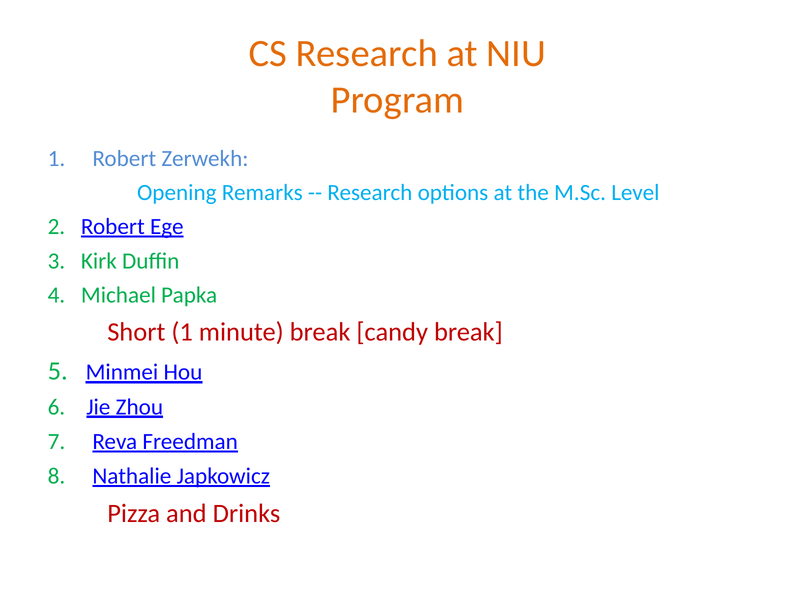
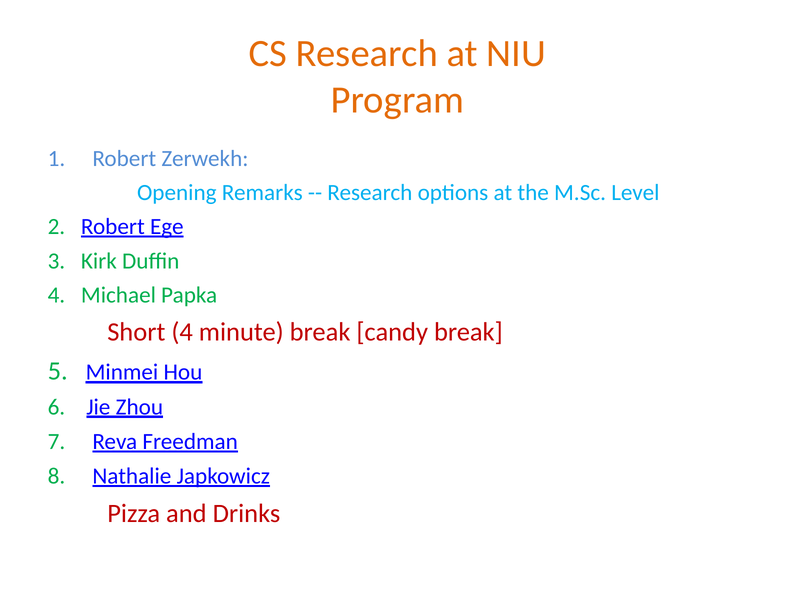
Short 1: 1 -> 4
